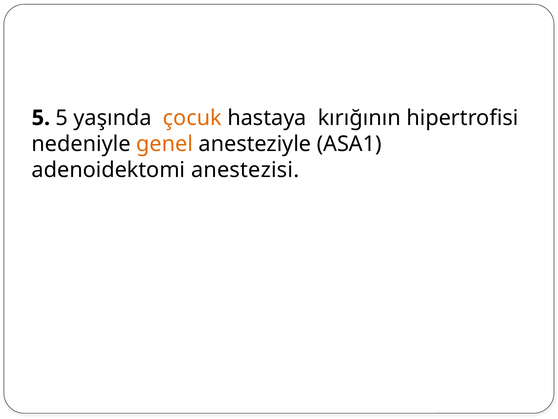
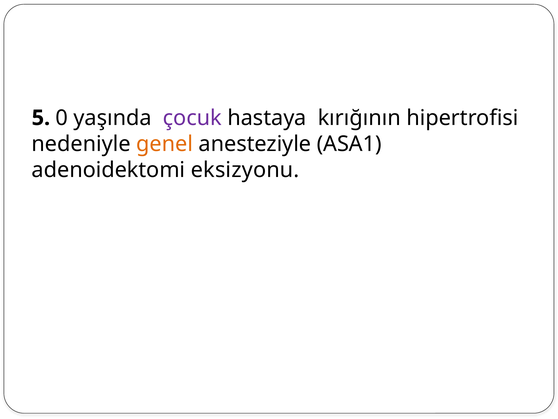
5 5: 5 -> 0
çocuk colour: orange -> purple
anestezisi: anestezisi -> eksizyonu
